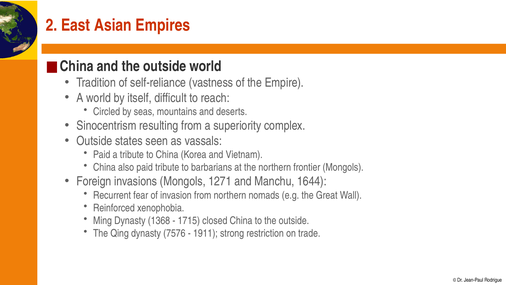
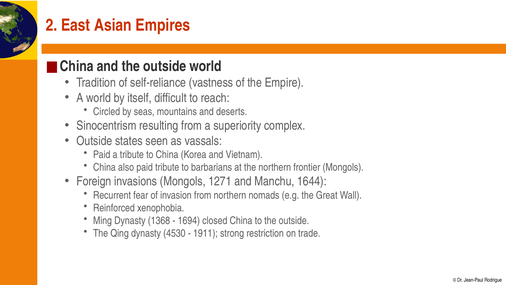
1715: 1715 -> 1694
7576: 7576 -> 4530
